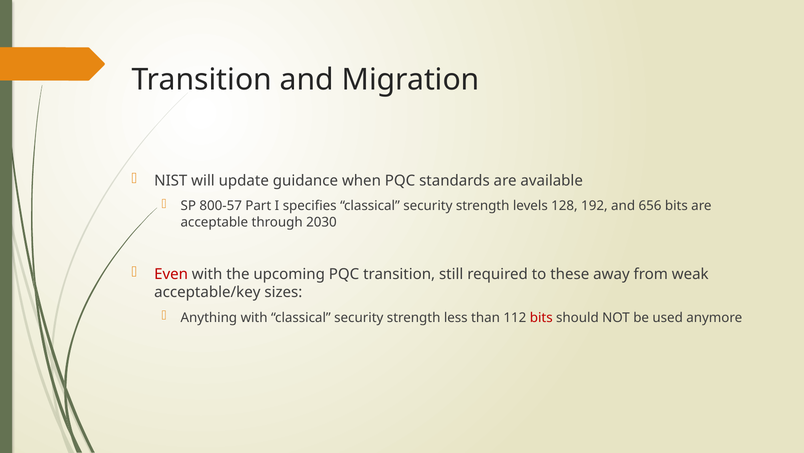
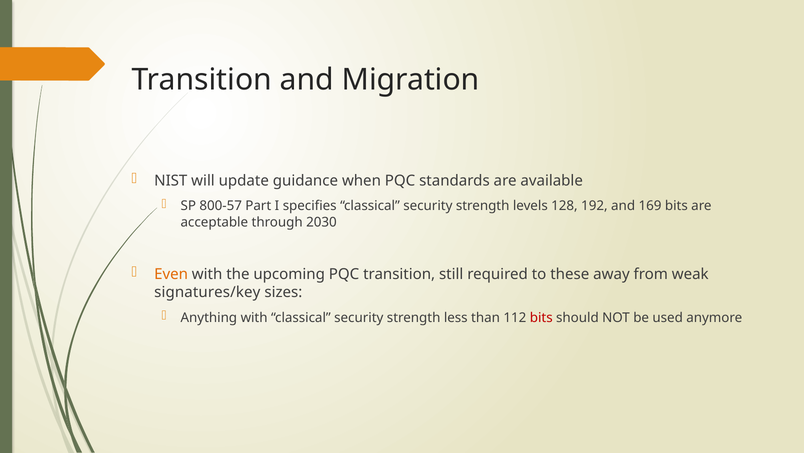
656: 656 -> 169
Even colour: red -> orange
acceptable/key: acceptable/key -> signatures/key
